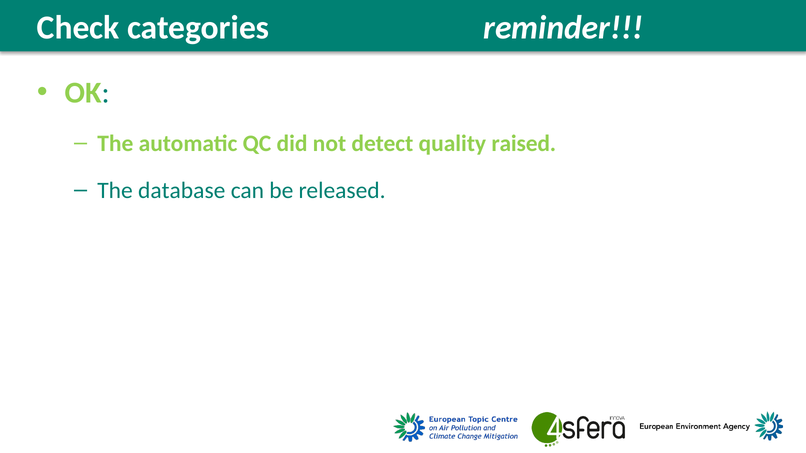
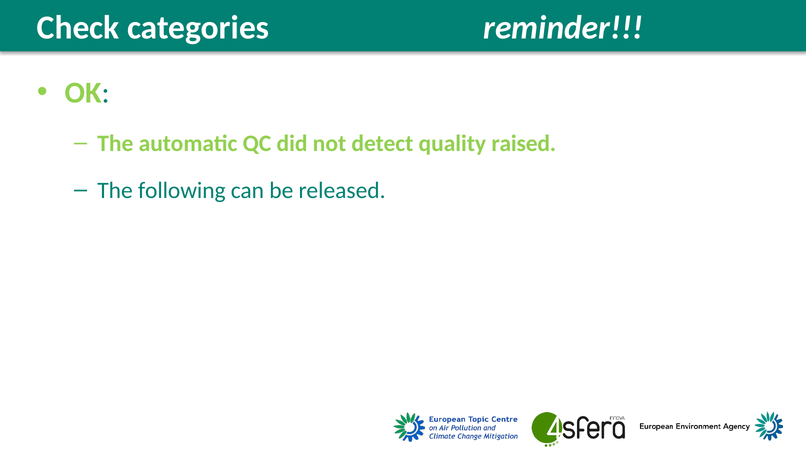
database: database -> following
